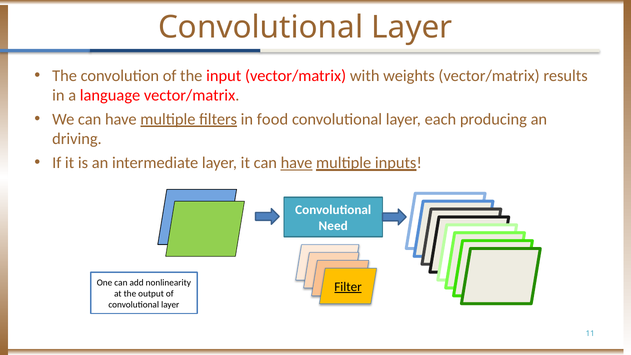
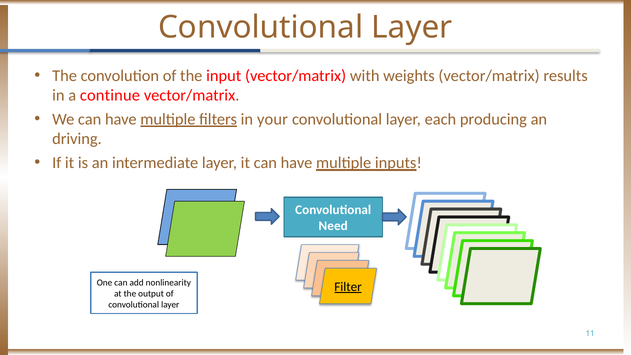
language: language -> continue
food: food -> your
have at (297, 163) underline: present -> none
